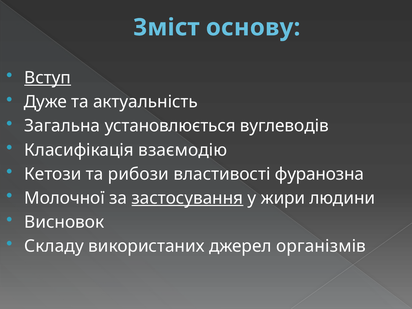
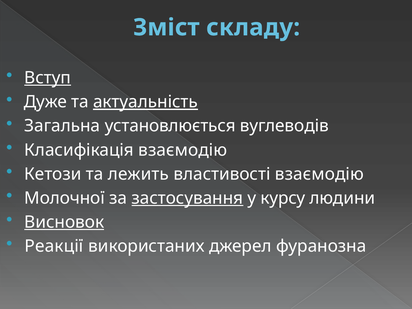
основу: основу -> складу
актуальність underline: none -> present
рибози: рибози -> лежить
властивості фуранозна: фуранозна -> взаємодію
жири: жири -> курсу
Висновок underline: none -> present
Складу: Складу -> Реакції
організмів: організмів -> фуранозна
